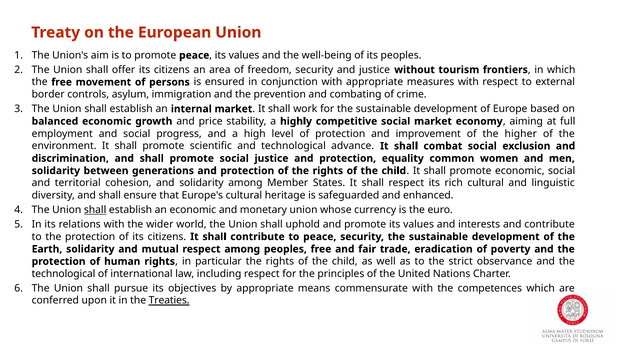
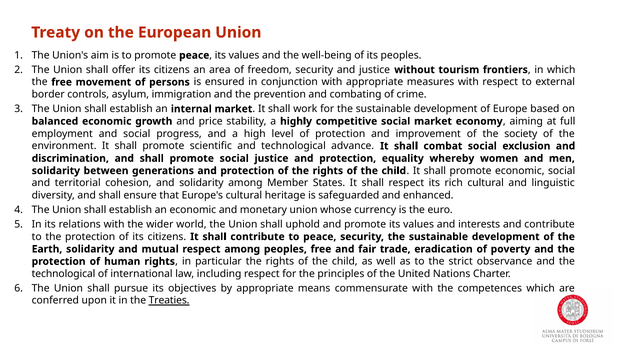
higher: higher -> society
common: common -> whereby
shall at (95, 210) underline: present -> none
